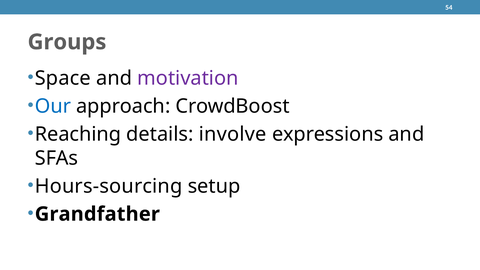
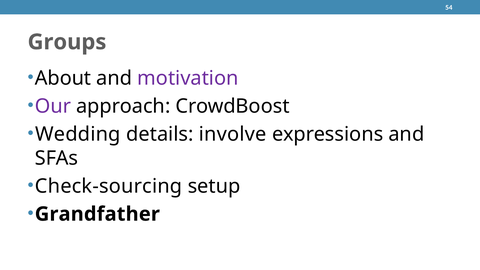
Space: Space -> About
Our colour: blue -> purple
Reaching: Reaching -> Wedding
Hours-sourcing: Hours-sourcing -> Check-sourcing
